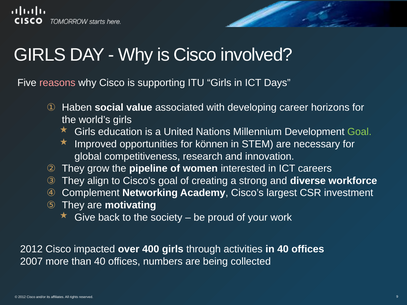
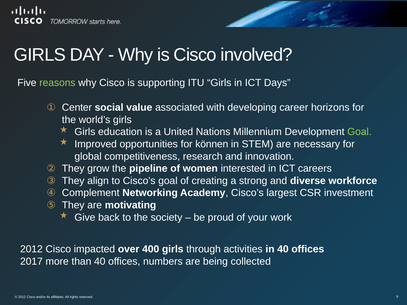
reasons colour: pink -> light green
Haben: Haben -> Center
2007: 2007 -> 2017
